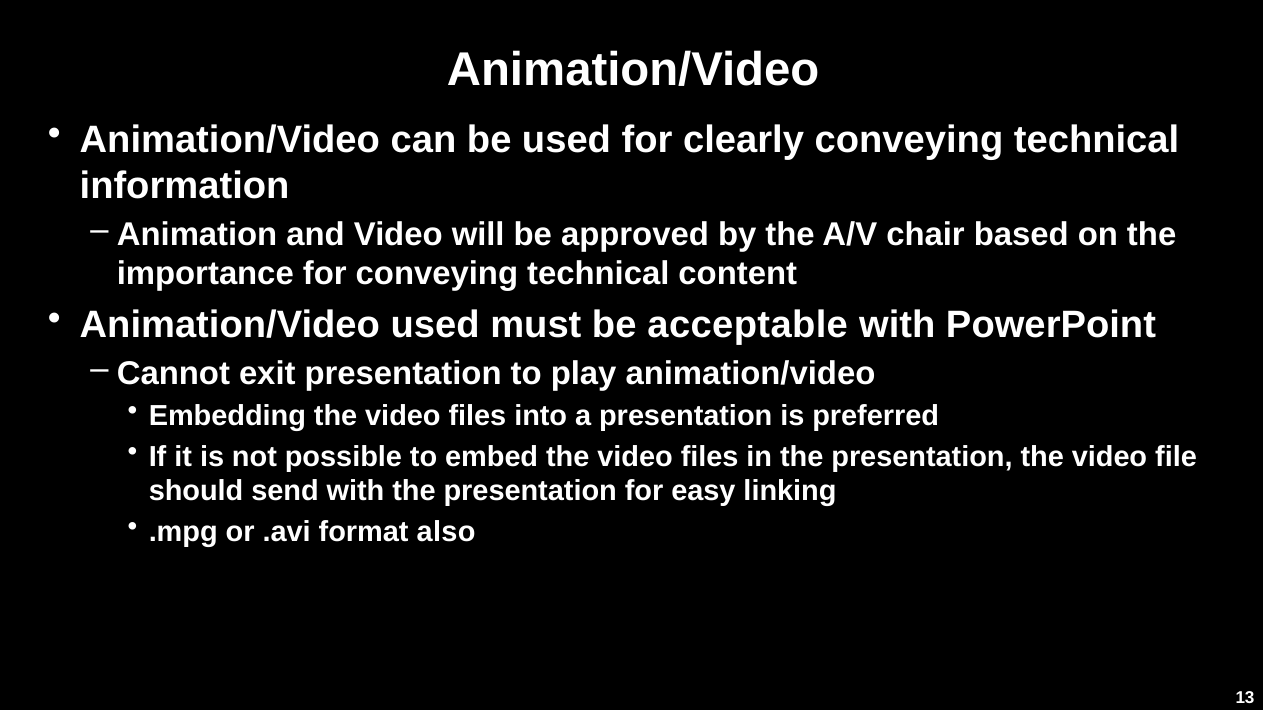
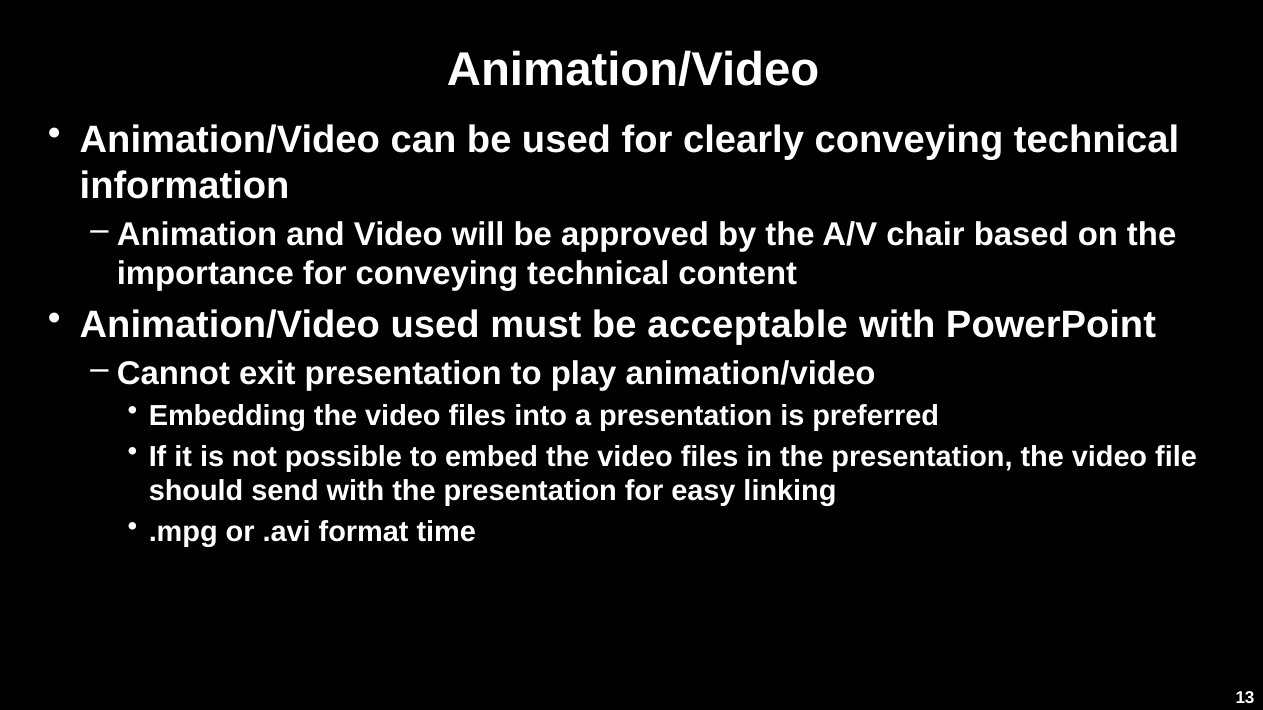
also: also -> time
